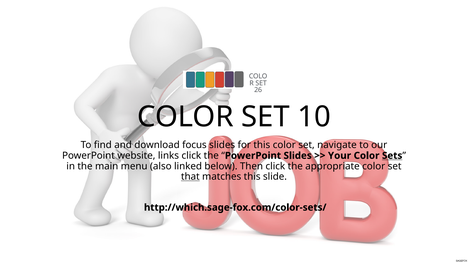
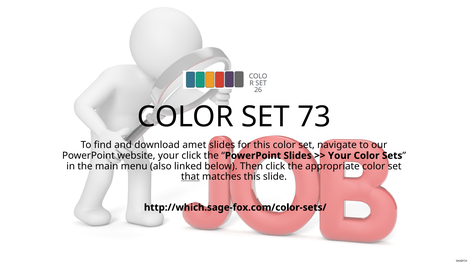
10: 10 -> 73
focus: focus -> amet
website links: links -> your
Sets underline: present -> none
